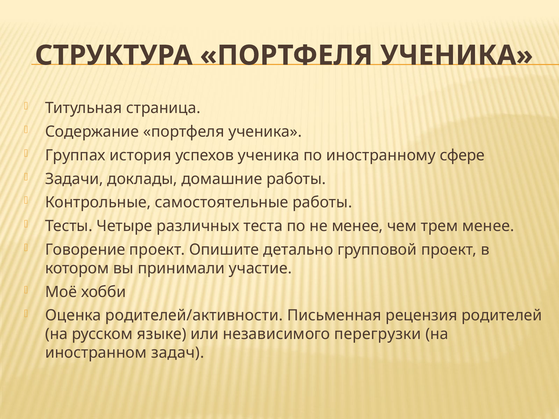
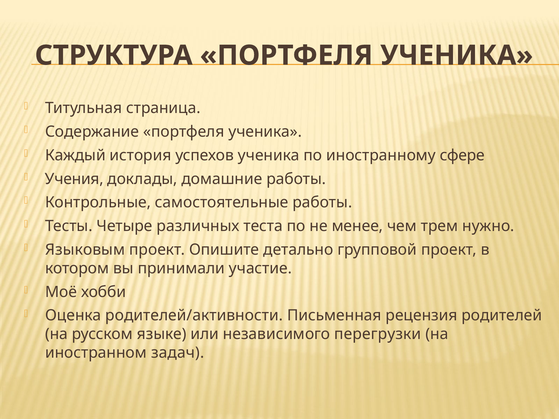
Группах: Группах -> Каждый
Задачи: Задачи -> Учения
трем менее: менее -> нужно
Говорение: Говорение -> Языковым
